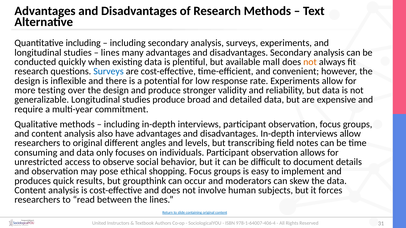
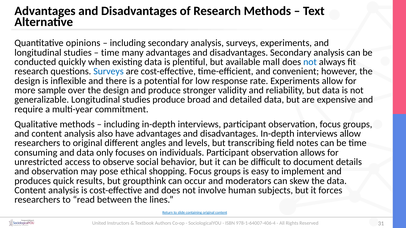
Quantitative including: including -> opinions
lines at (110, 53): lines -> time
not at (310, 62) colour: orange -> blue
testing: testing -> sample
